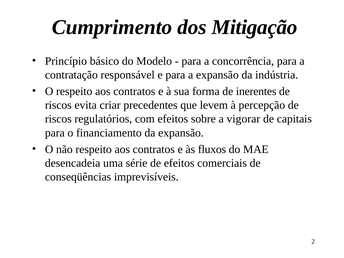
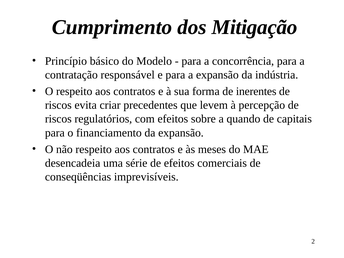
vigorar: vigorar -> quando
fluxos: fluxos -> meses
